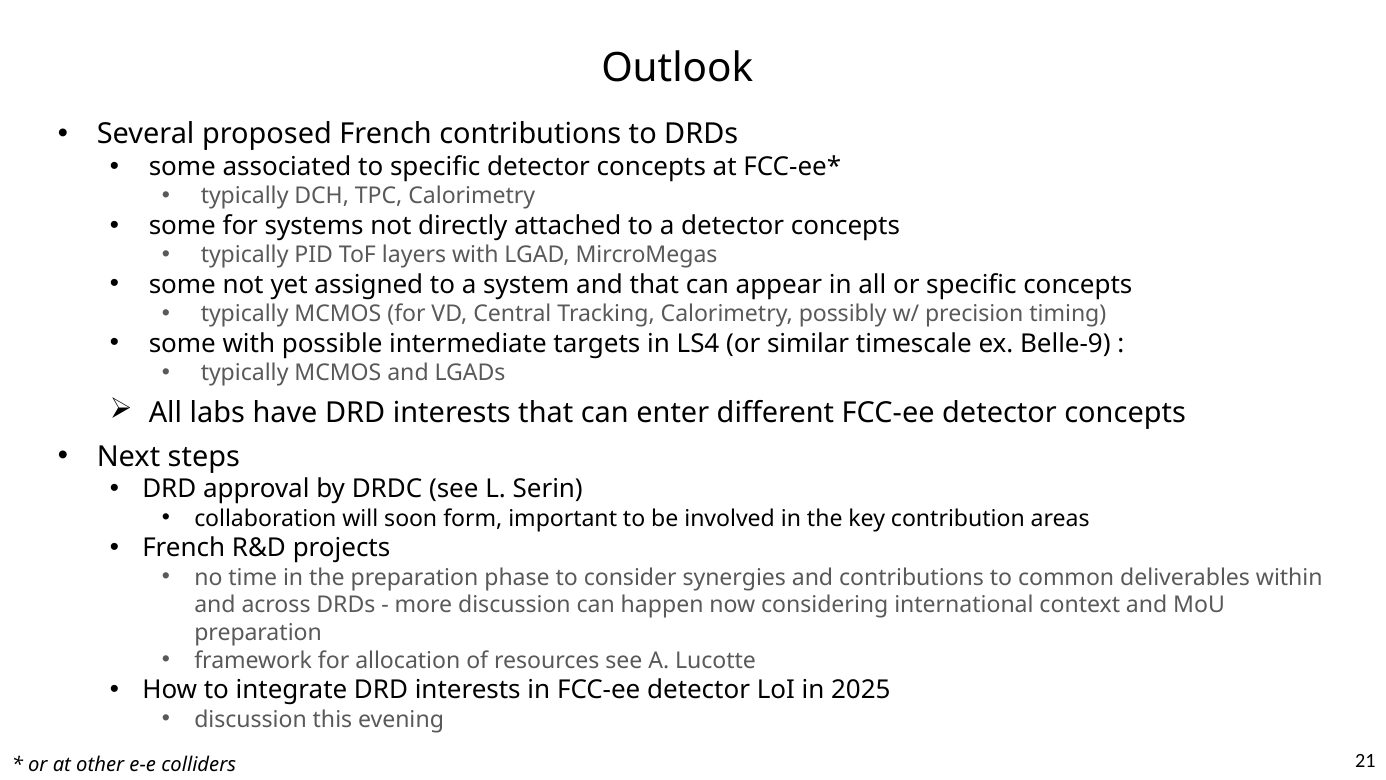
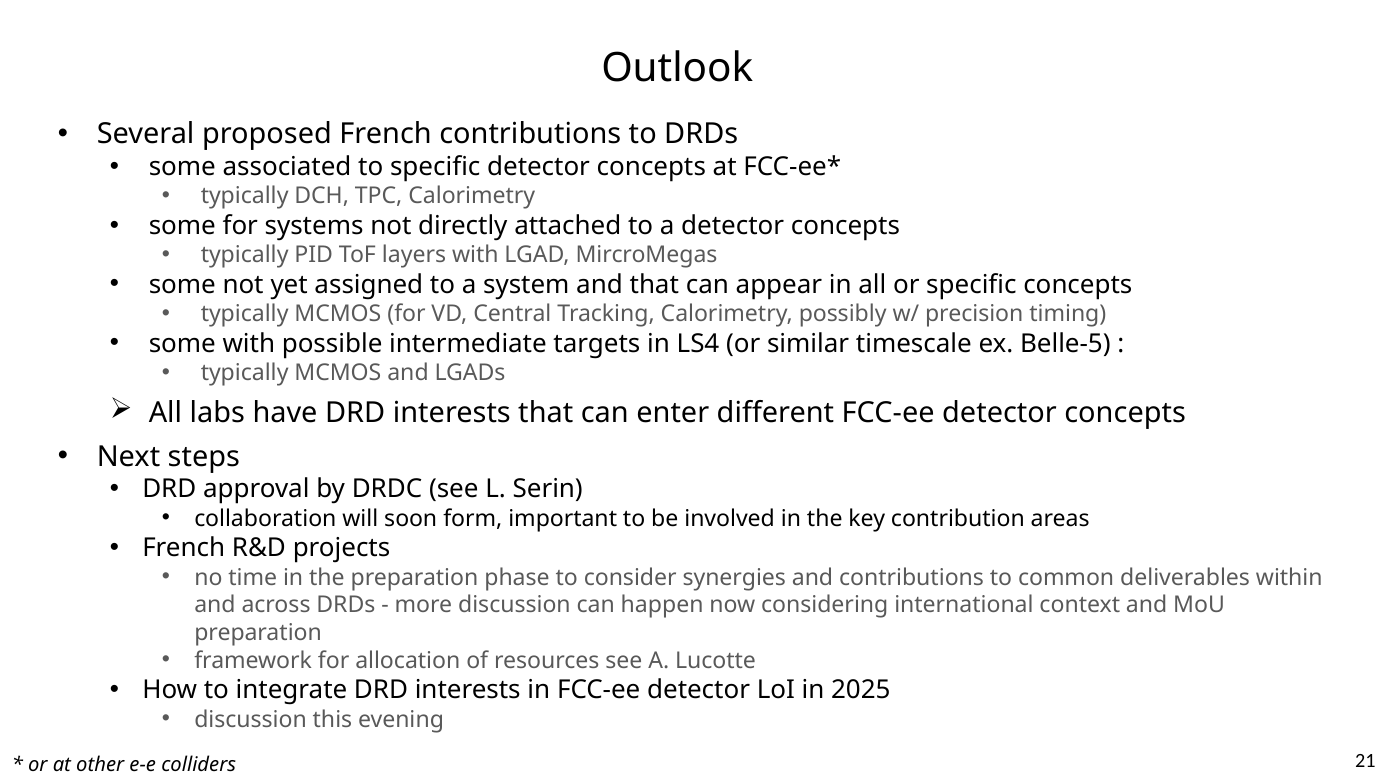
Belle-9: Belle-9 -> Belle-5
